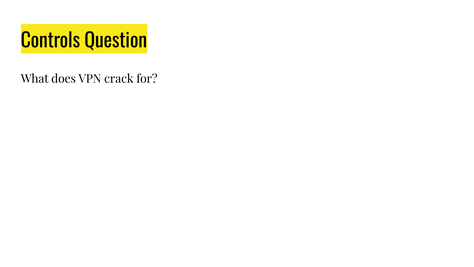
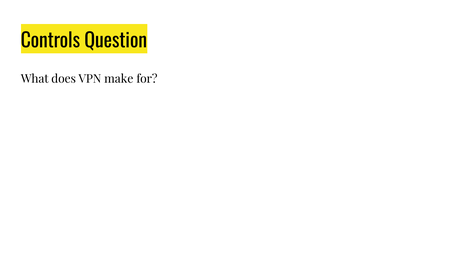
crack: crack -> make
